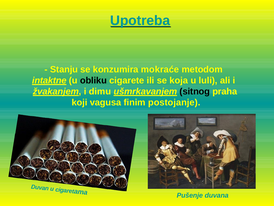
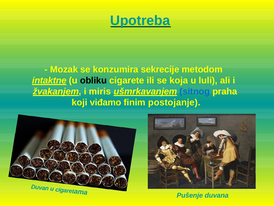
Stanju: Stanju -> Mozak
mokraće: mokraće -> sekrecije
dimu: dimu -> miris
sitnog colour: black -> blue
vagusa: vagusa -> viđamo
